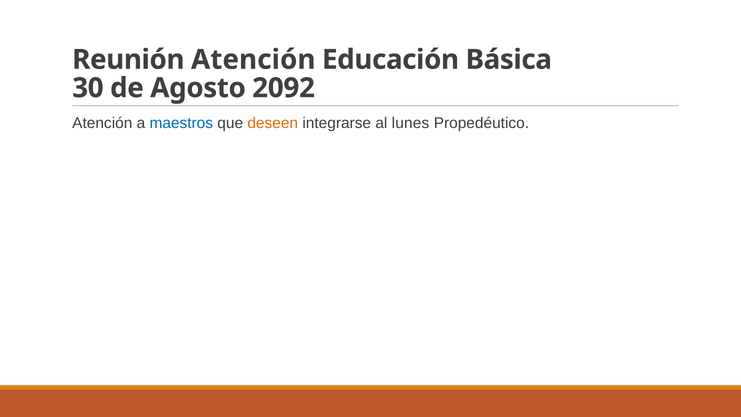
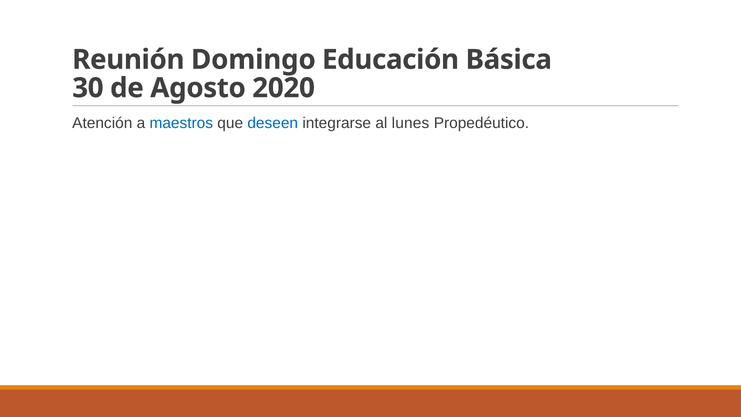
Reunión Atención: Atención -> Domingo
2092: 2092 -> 2020
deseen colour: orange -> blue
